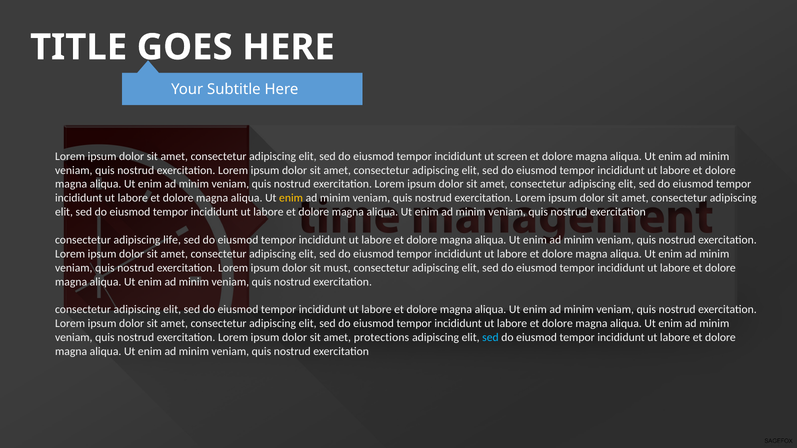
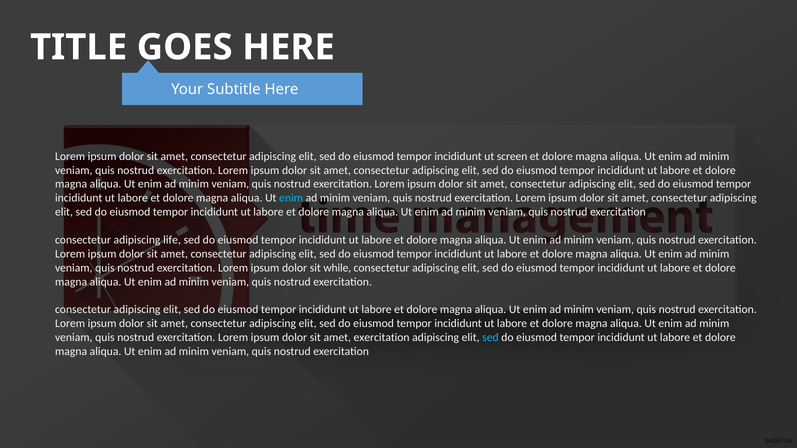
enim at (291, 198) colour: yellow -> light blue
must: must -> while
amet protections: protections -> exercitation
